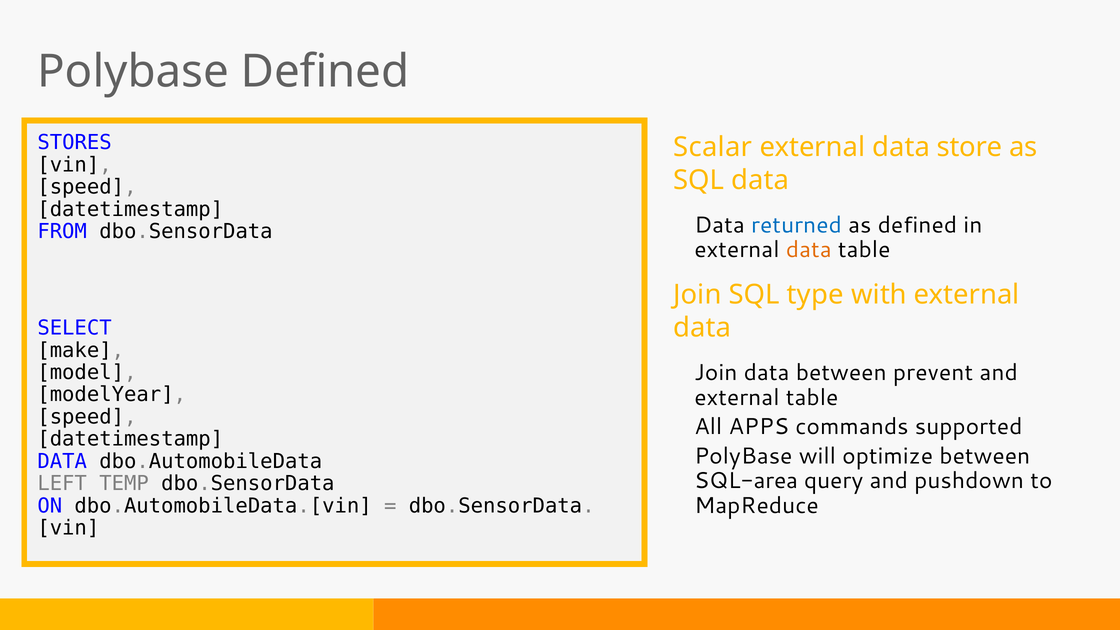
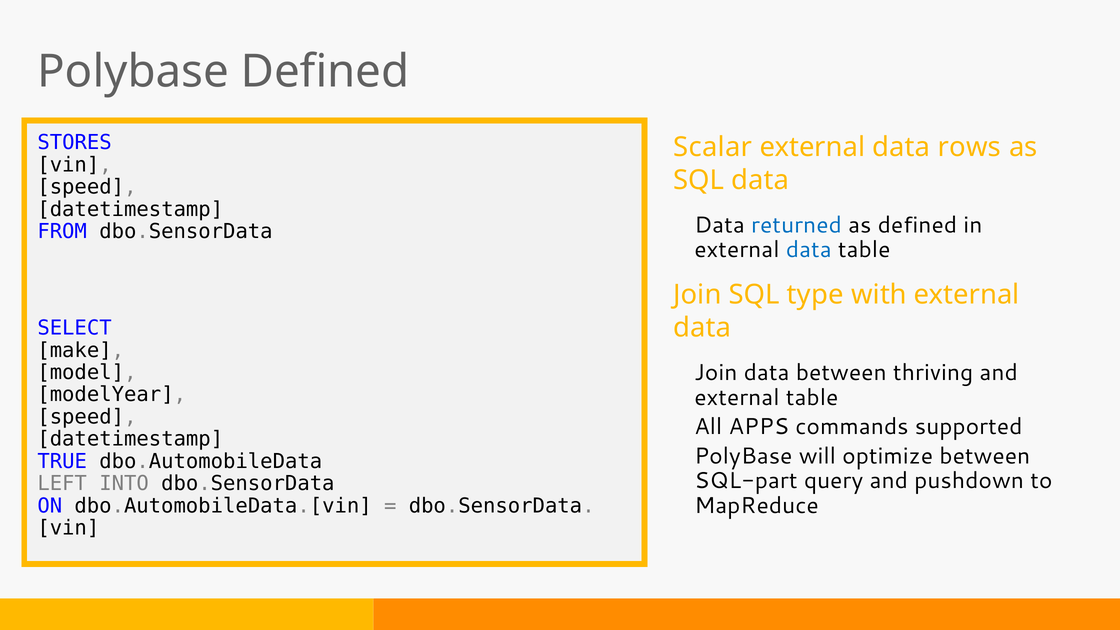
store: store -> rows
data at (809, 250) colour: orange -> blue
prevent: prevent -> thriving
DATA at (62, 461): DATA -> TRUE
SQL-area: SQL-area -> SQL-part
TEMP: TEMP -> INTO
